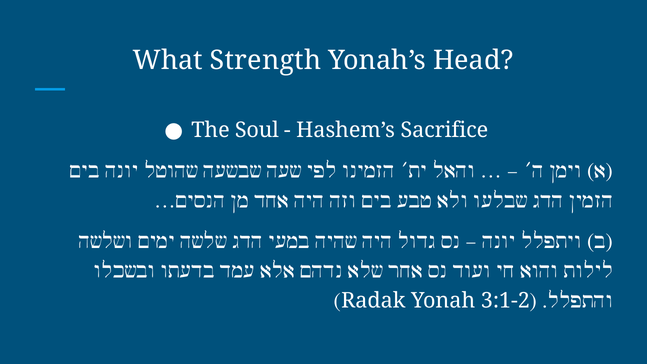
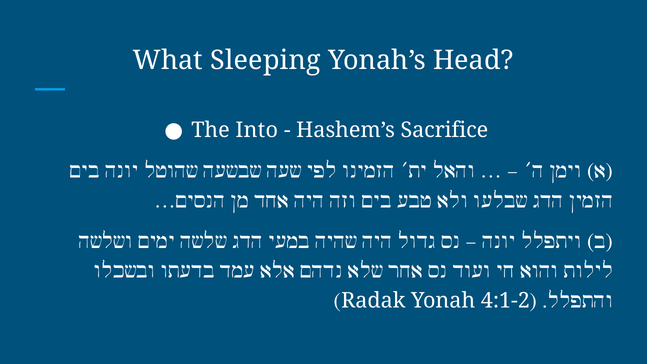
Strength: Strength -> Sleeping
Soul: Soul -> Into
3:1-2: 3:1-2 -> 4:1-2
